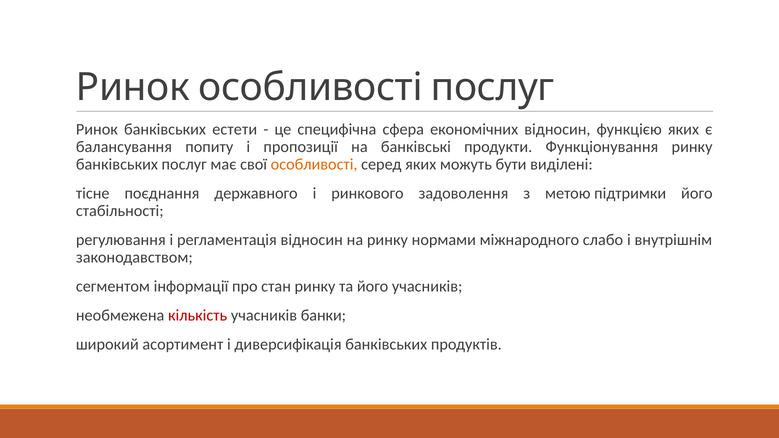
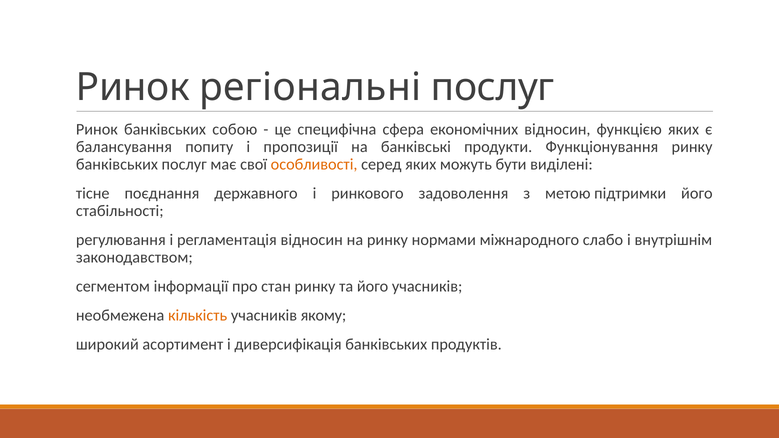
Ринок особливості: особливості -> регіональні
естети: естети -> собою
кількість colour: red -> orange
банки: банки -> якому
